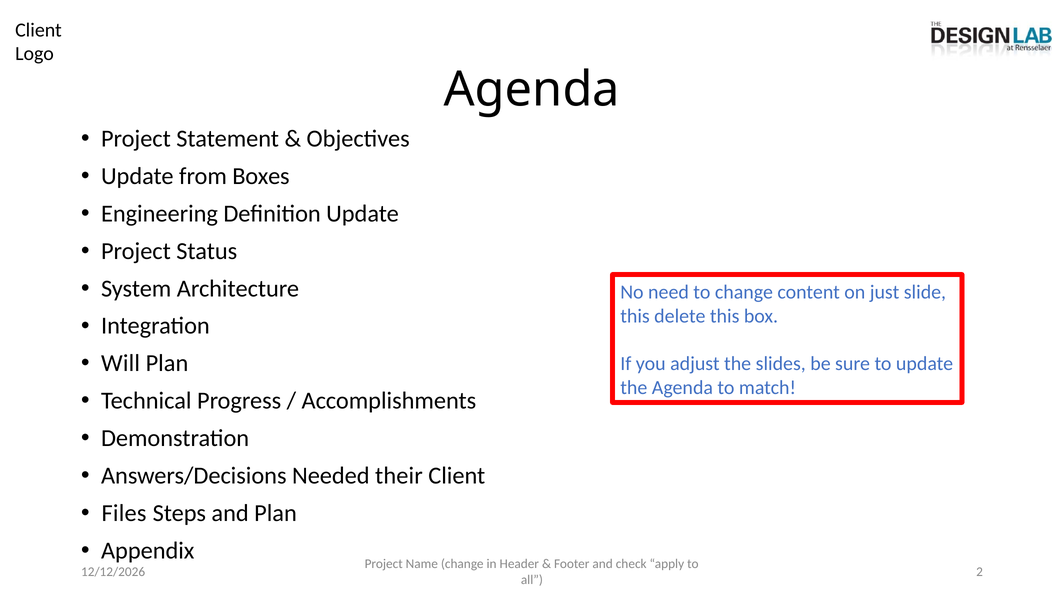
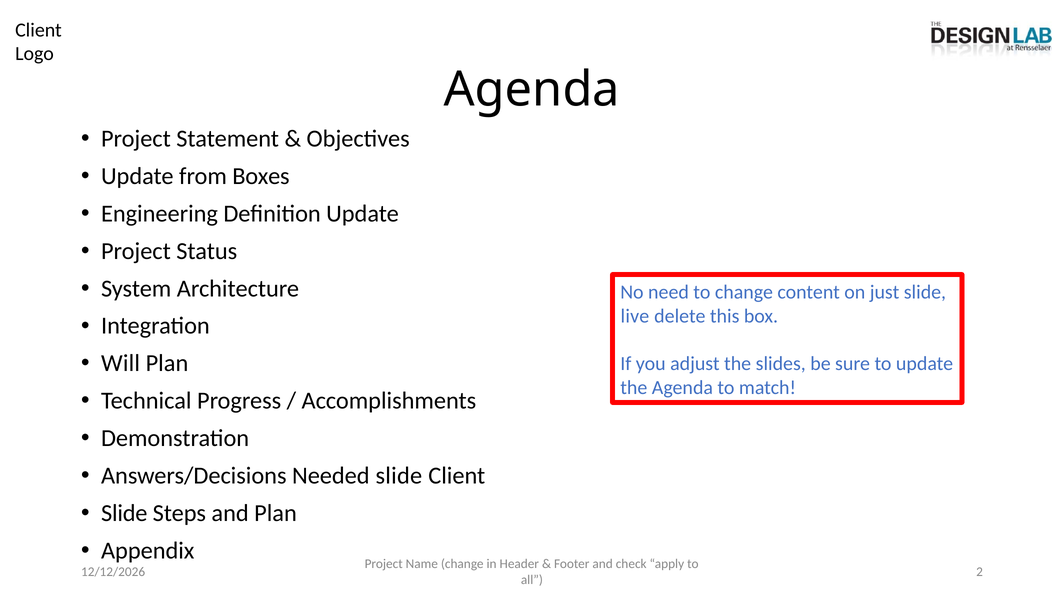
this at (635, 316): this -> live
Needed their: their -> slide
Files at (124, 513): Files -> Slide
